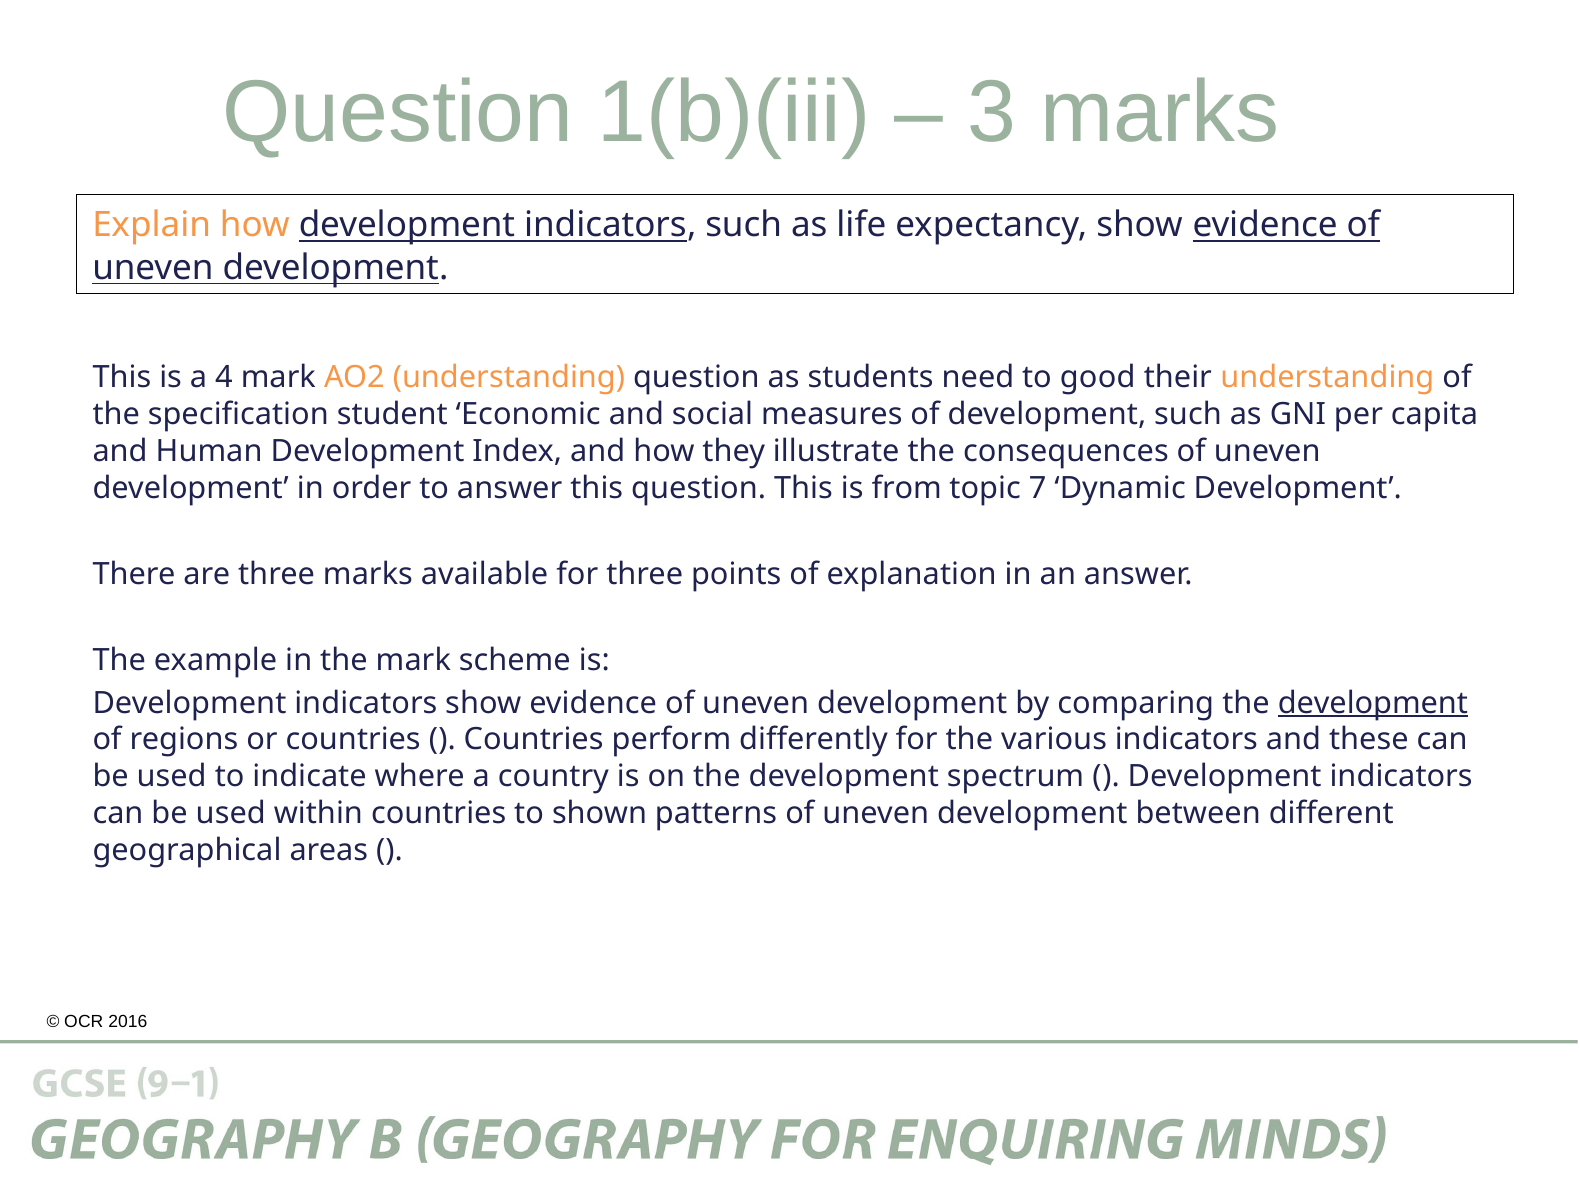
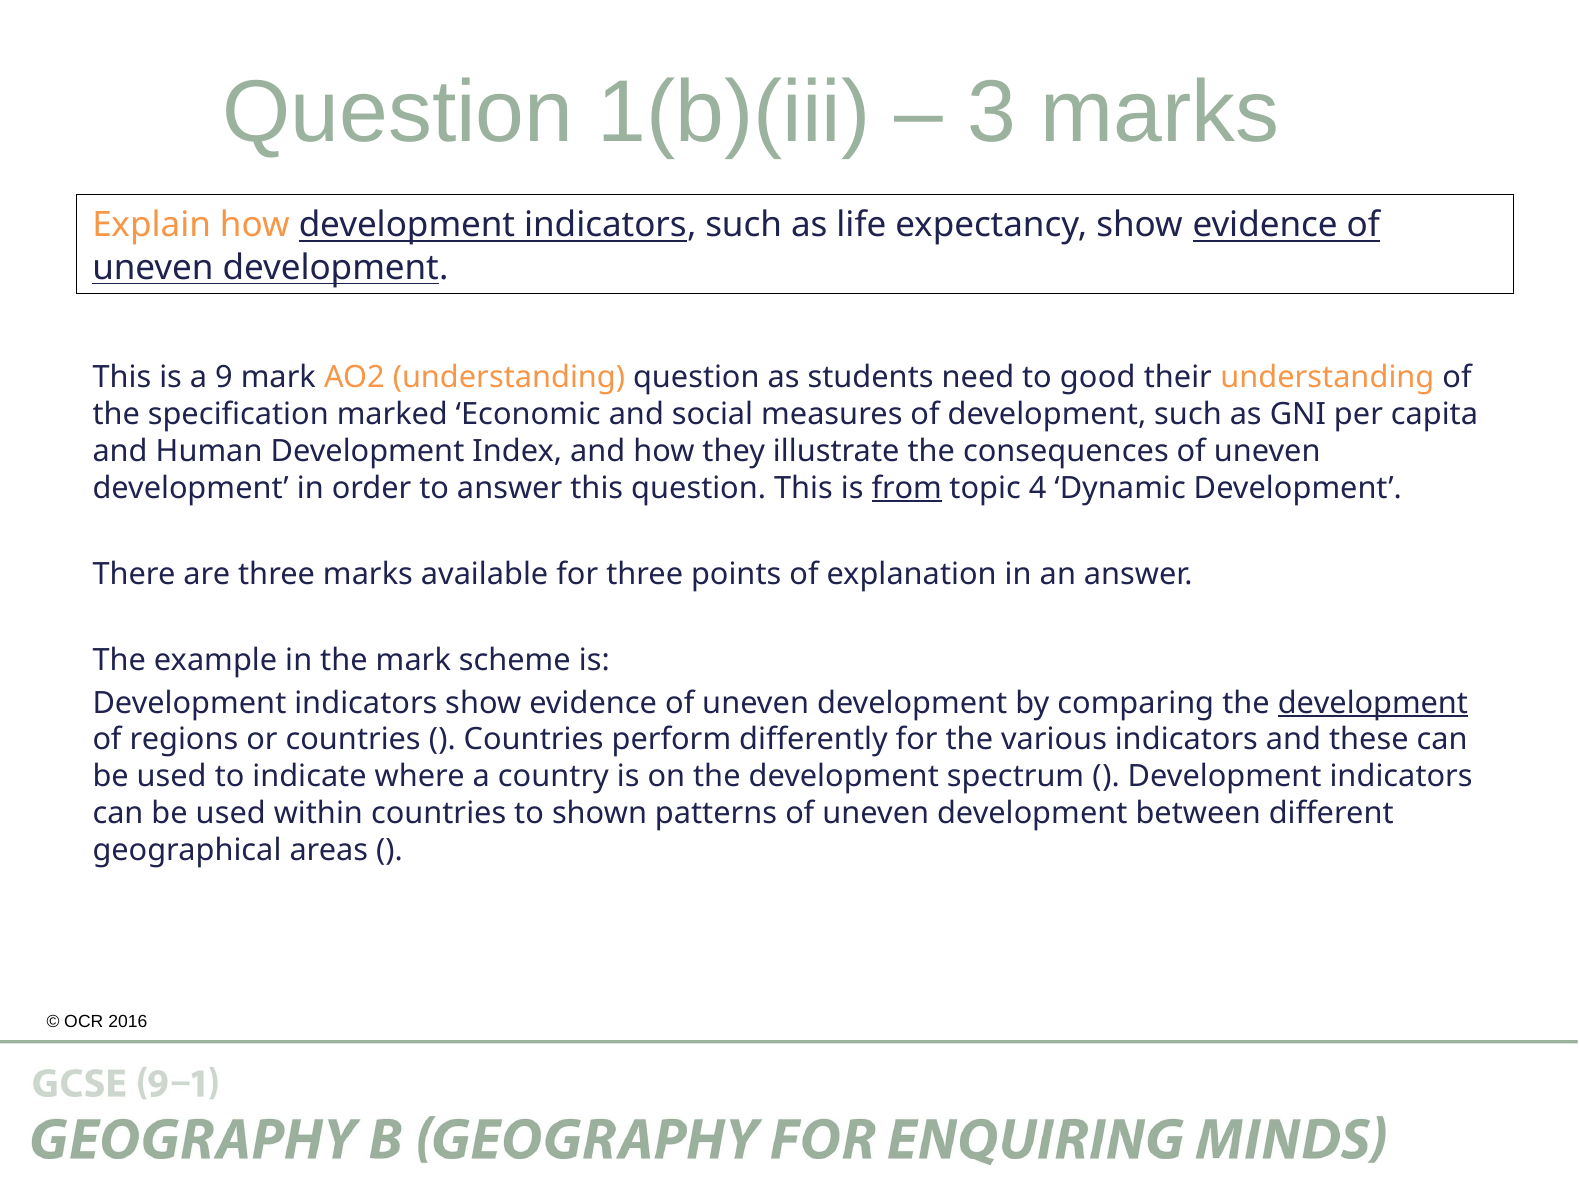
4: 4 -> 9
student: student -> marked
from underline: none -> present
7: 7 -> 4
